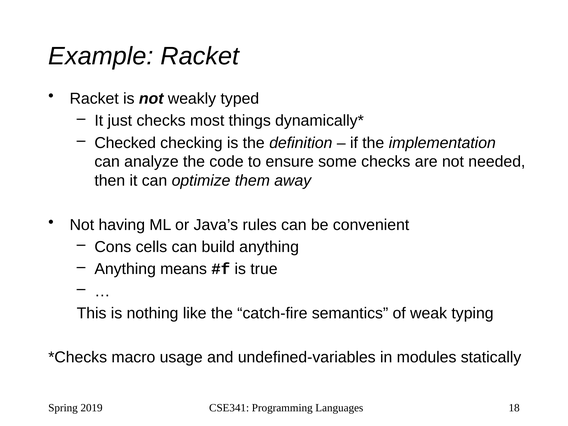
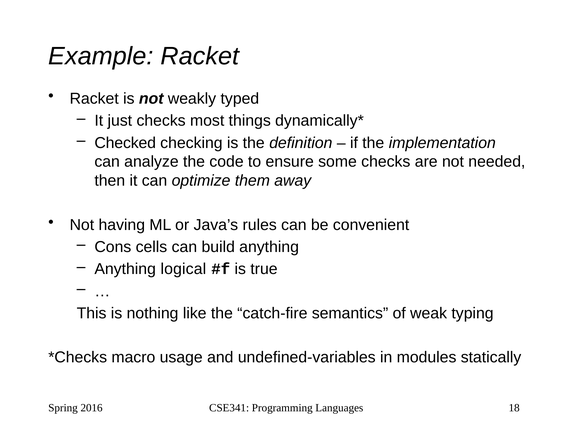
means: means -> logical
2019: 2019 -> 2016
